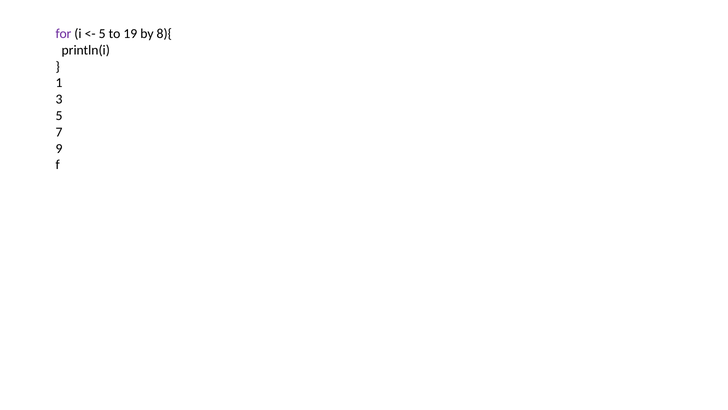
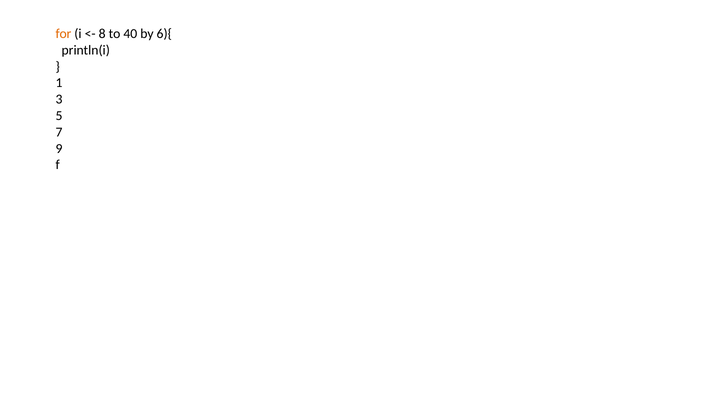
for colour: purple -> orange
5 at (102, 34): 5 -> 8
19: 19 -> 40
8){: 8){ -> 6){
